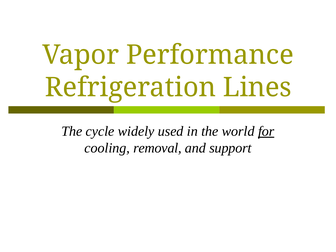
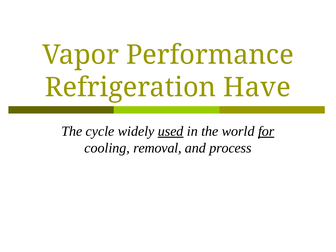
Lines: Lines -> Have
used underline: none -> present
support: support -> process
